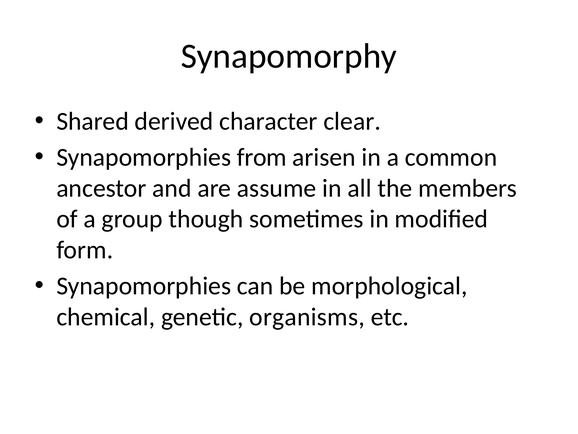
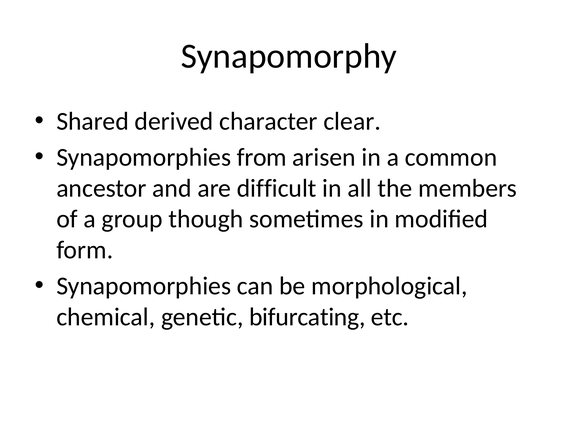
assume: assume -> difficult
organisms: organisms -> bifurcating
